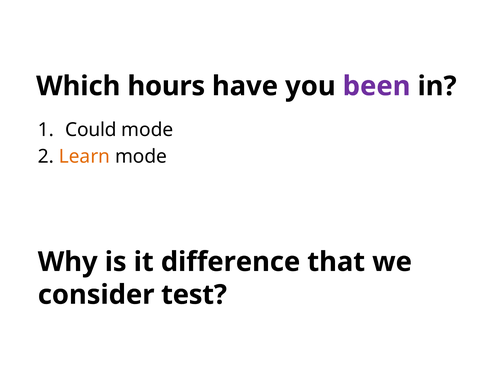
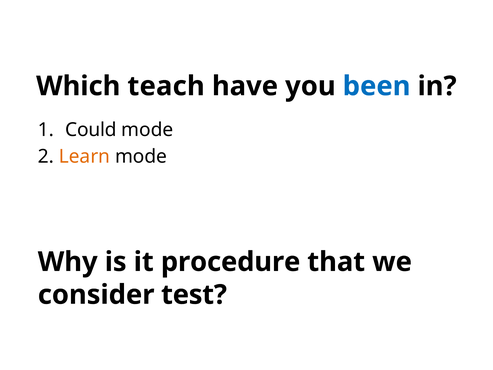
hours: hours -> teach
been colour: purple -> blue
difference: difference -> procedure
